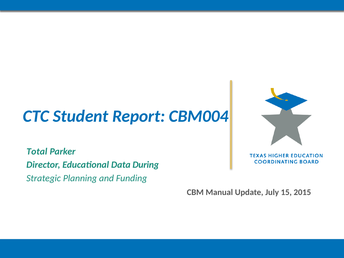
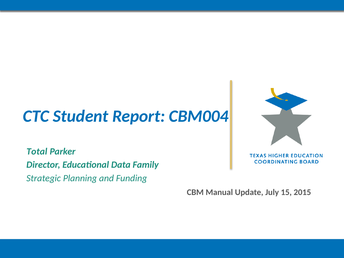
During: During -> Family
